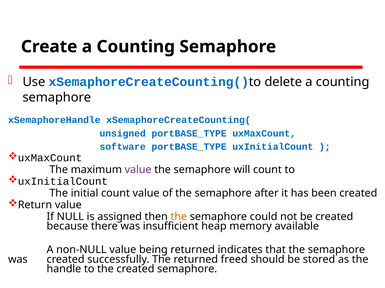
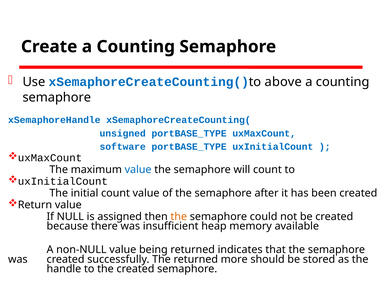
delete: delete -> above
value at (138, 170) colour: purple -> blue
freed: freed -> more
